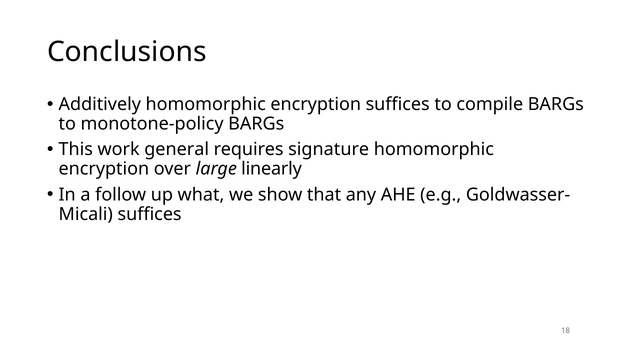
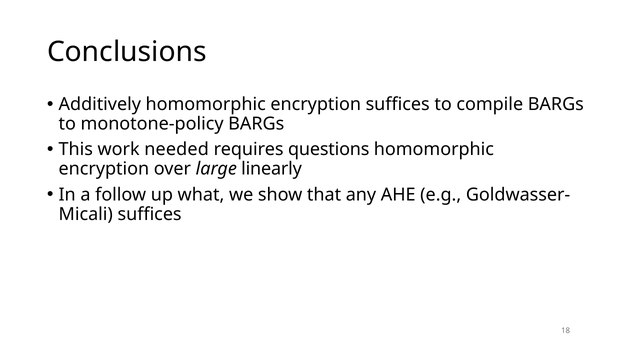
general: general -> needed
signature: signature -> questions
